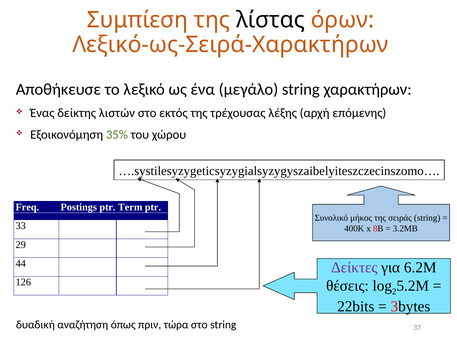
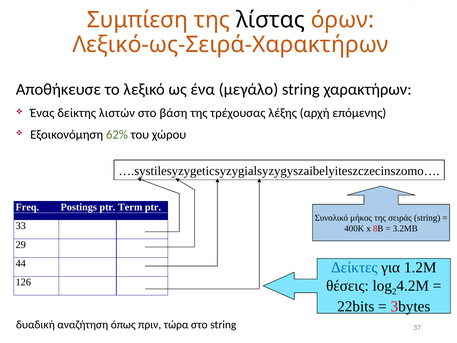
εκτός: εκτός -> βάση
35%: 35% -> 62%
Δείκτες colour: purple -> blue
6.2M: 6.2M -> 1.2M
5.2M: 5.2M -> 4.2M
